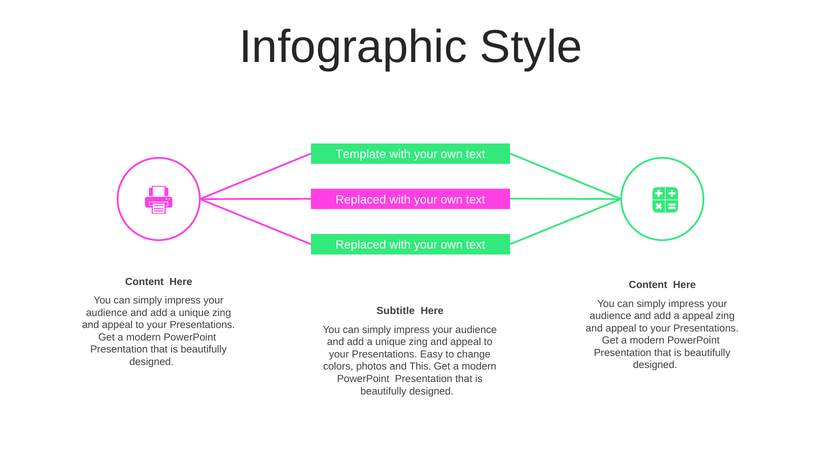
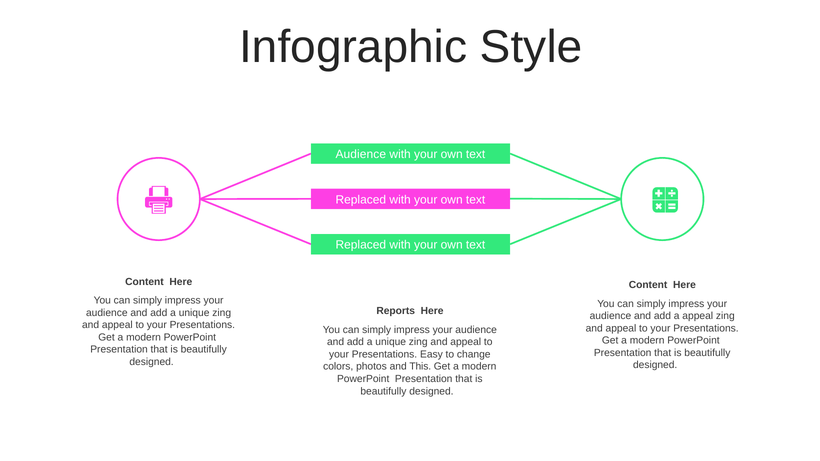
Template at (361, 154): Template -> Audience
Subtitle: Subtitle -> Reports
